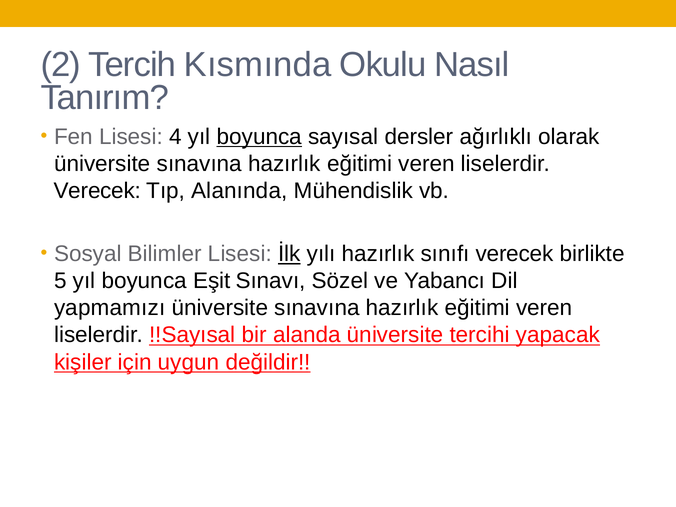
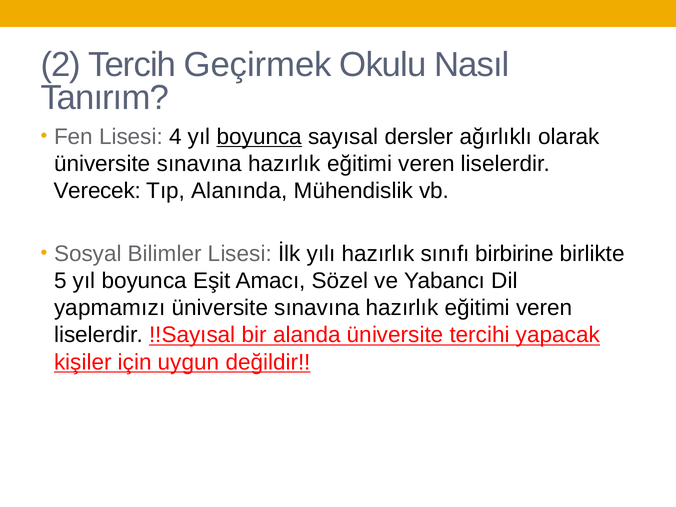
Kısmında: Kısmında -> Geçirmek
İlk underline: present -> none
sınıfı verecek: verecek -> birbirine
Sınavı: Sınavı -> Amacı
